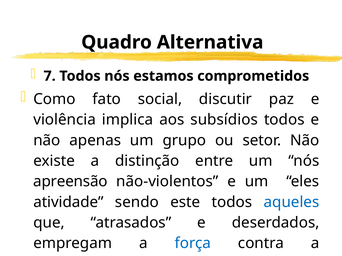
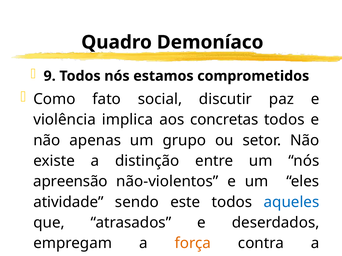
Alternativa: Alternativa -> Demoníaco
7: 7 -> 9
subsídios: subsídios -> concretas
força colour: blue -> orange
